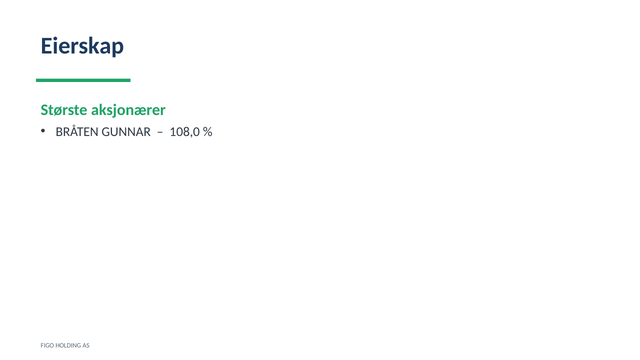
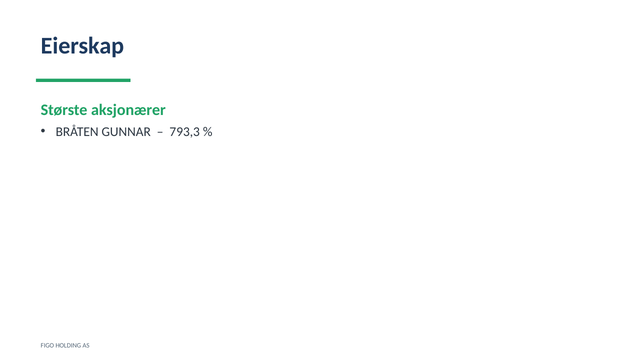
108,0: 108,0 -> 793,3
